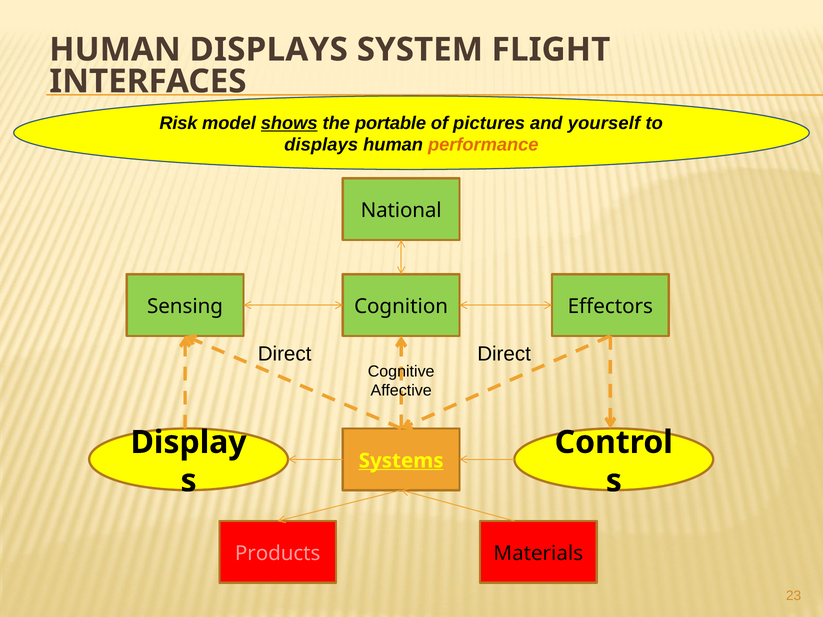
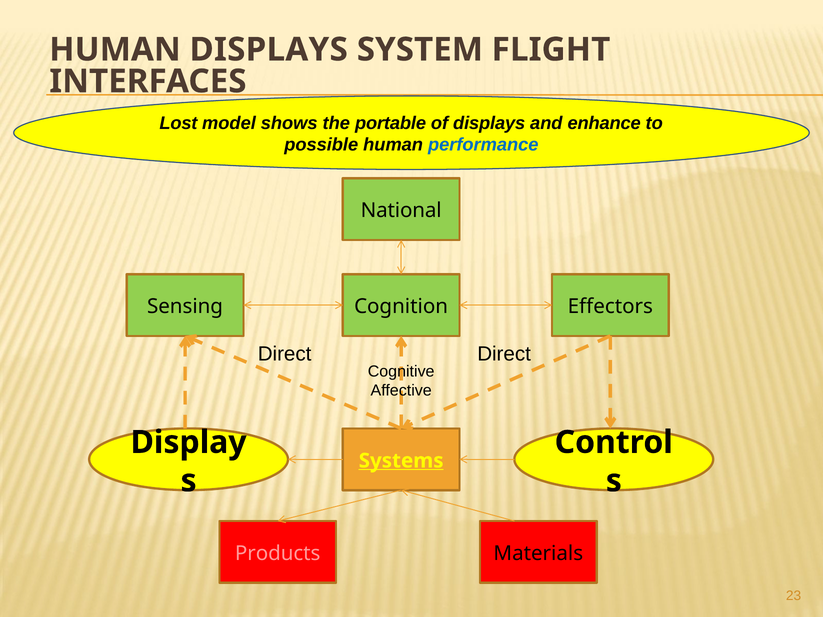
Risk: Risk -> Lost
shows underline: present -> none
of pictures: pictures -> displays
yourself: yourself -> enhance
displays at (321, 145): displays -> possible
performance colour: orange -> blue
